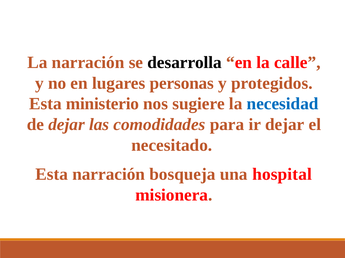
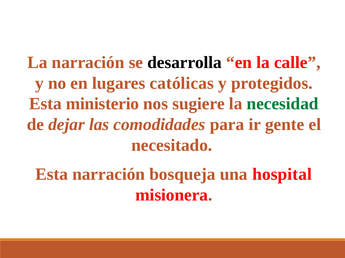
personas: personas -> católicas
necesidad colour: blue -> green
ir dejar: dejar -> gente
